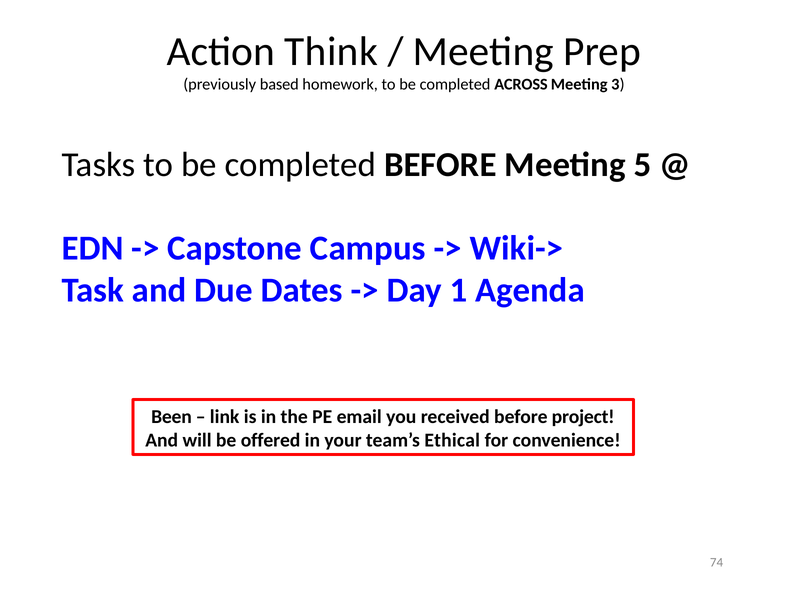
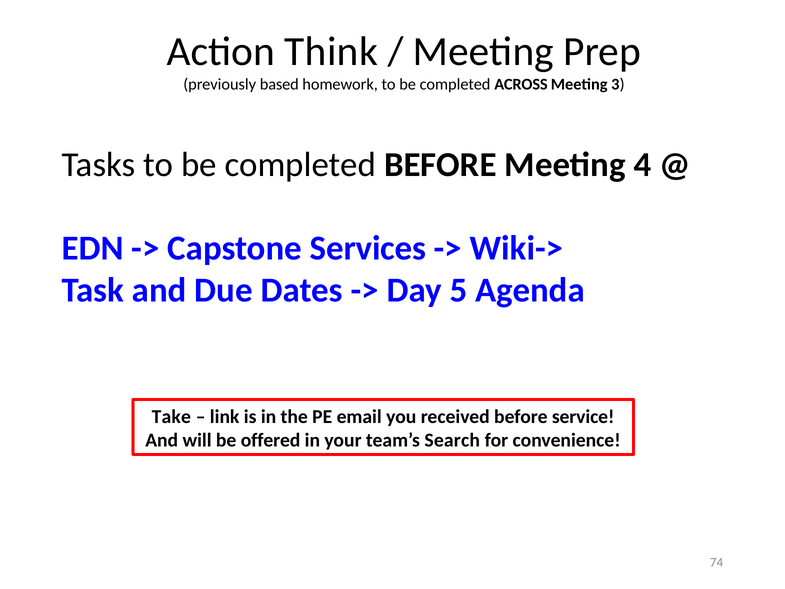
5: 5 -> 4
Campus: Campus -> Services
1: 1 -> 5
Been: Been -> Take
project: project -> service
Ethical: Ethical -> Search
